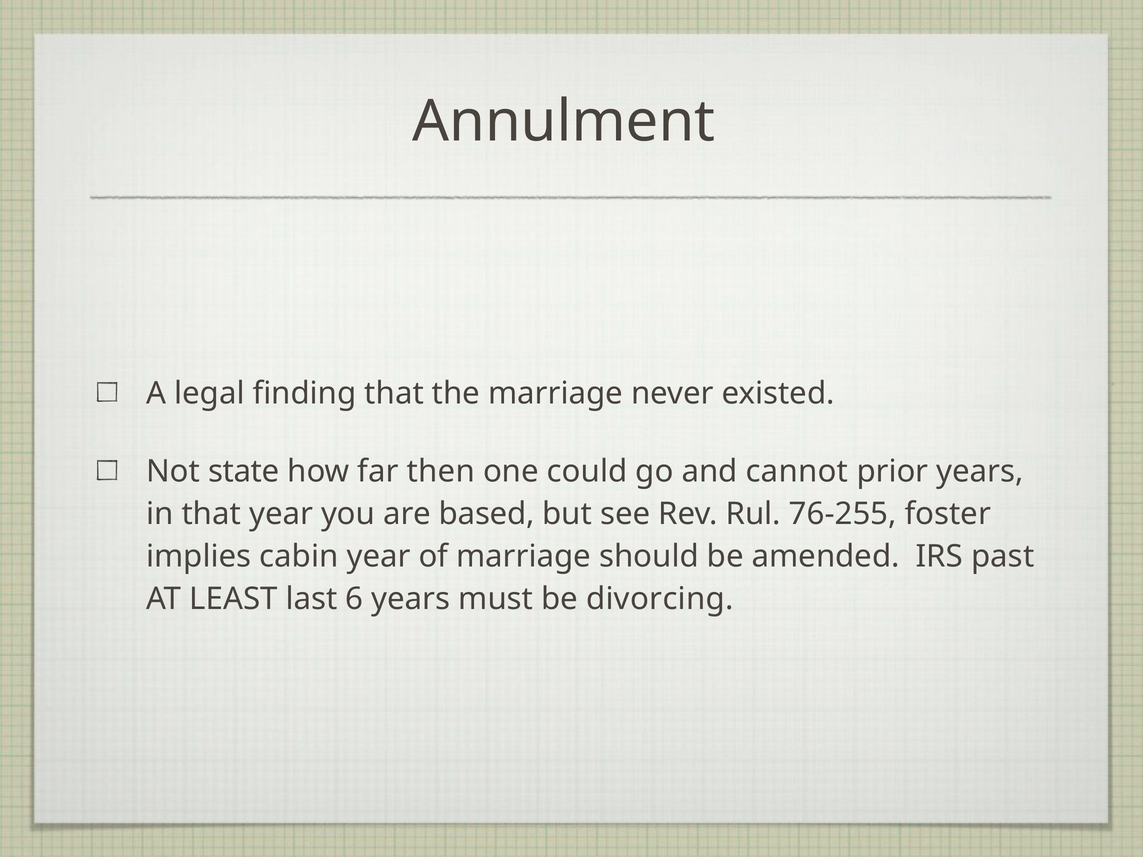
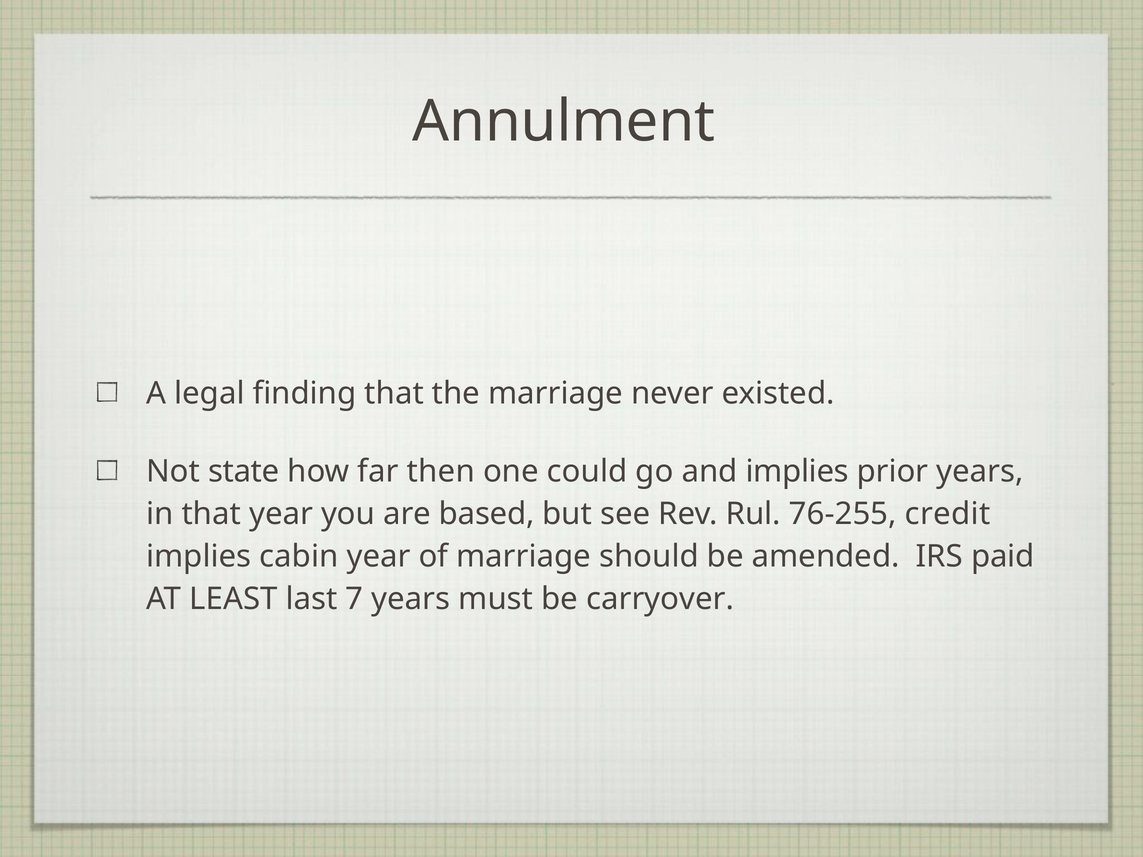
and cannot: cannot -> implies
foster: foster -> credit
past: past -> paid
6: 6 -> 7
divorcing: divorcing -> carryover
